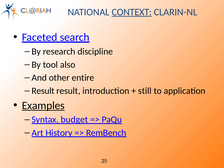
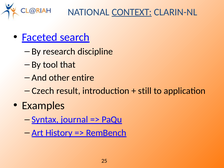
also: also -> that
Result at (43, 91): Result -> Czech
Examples underline: present -> none
budget: budget -> journal
